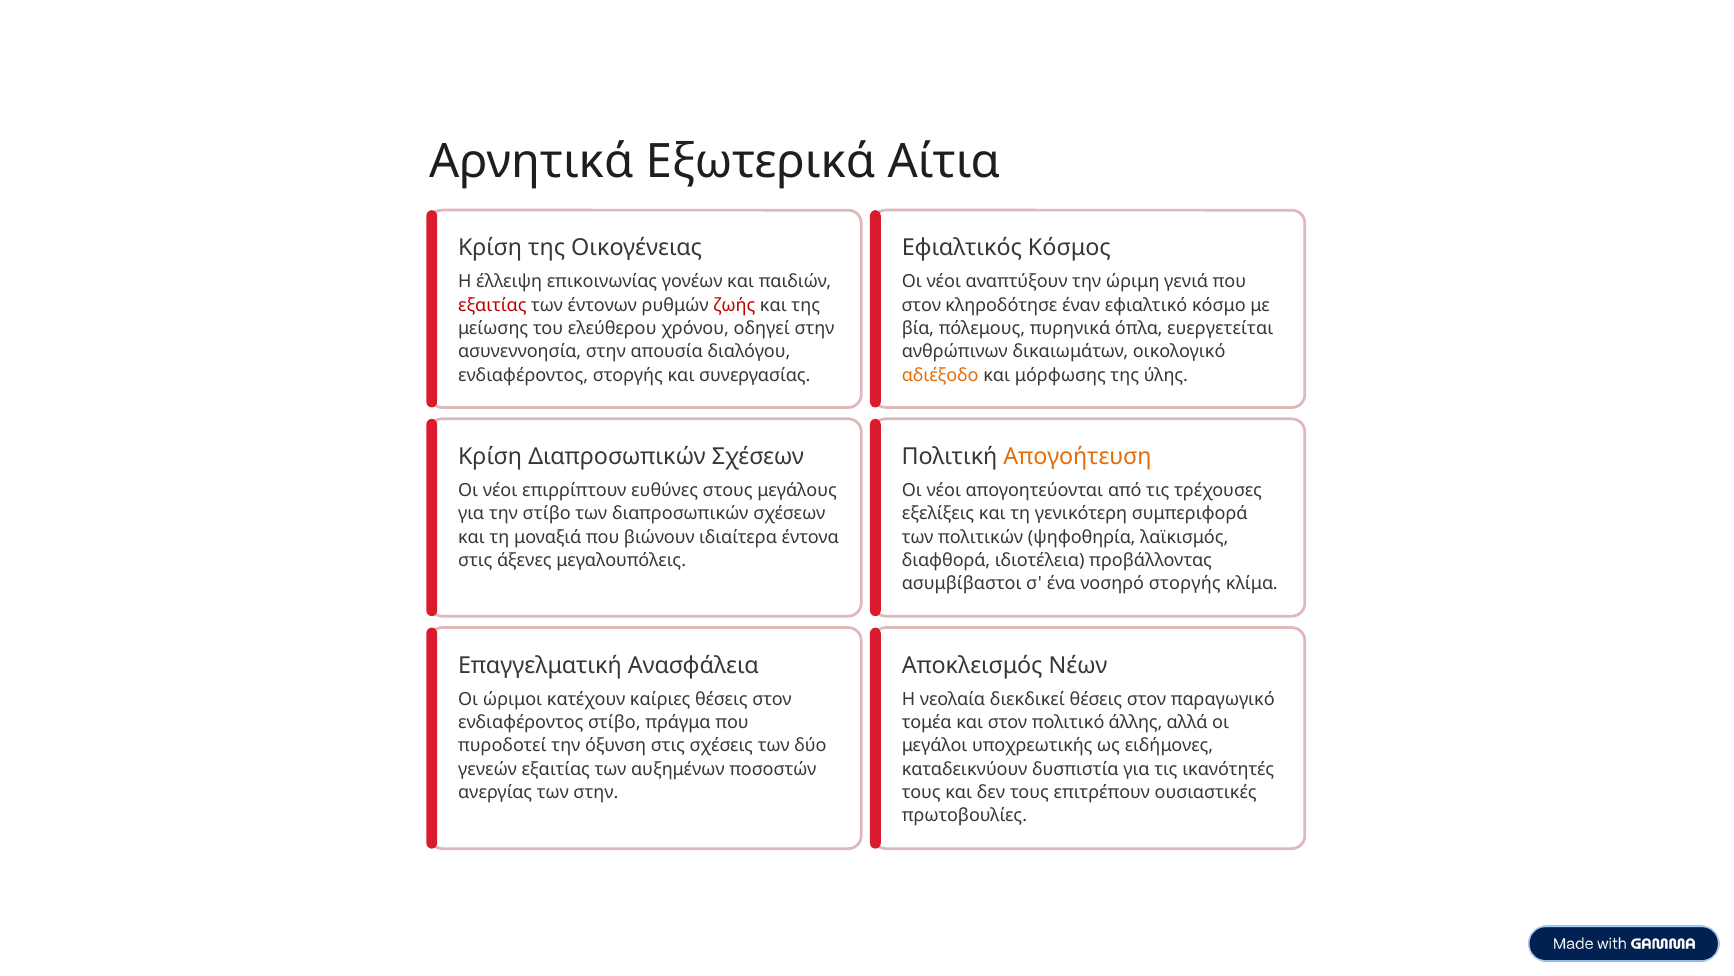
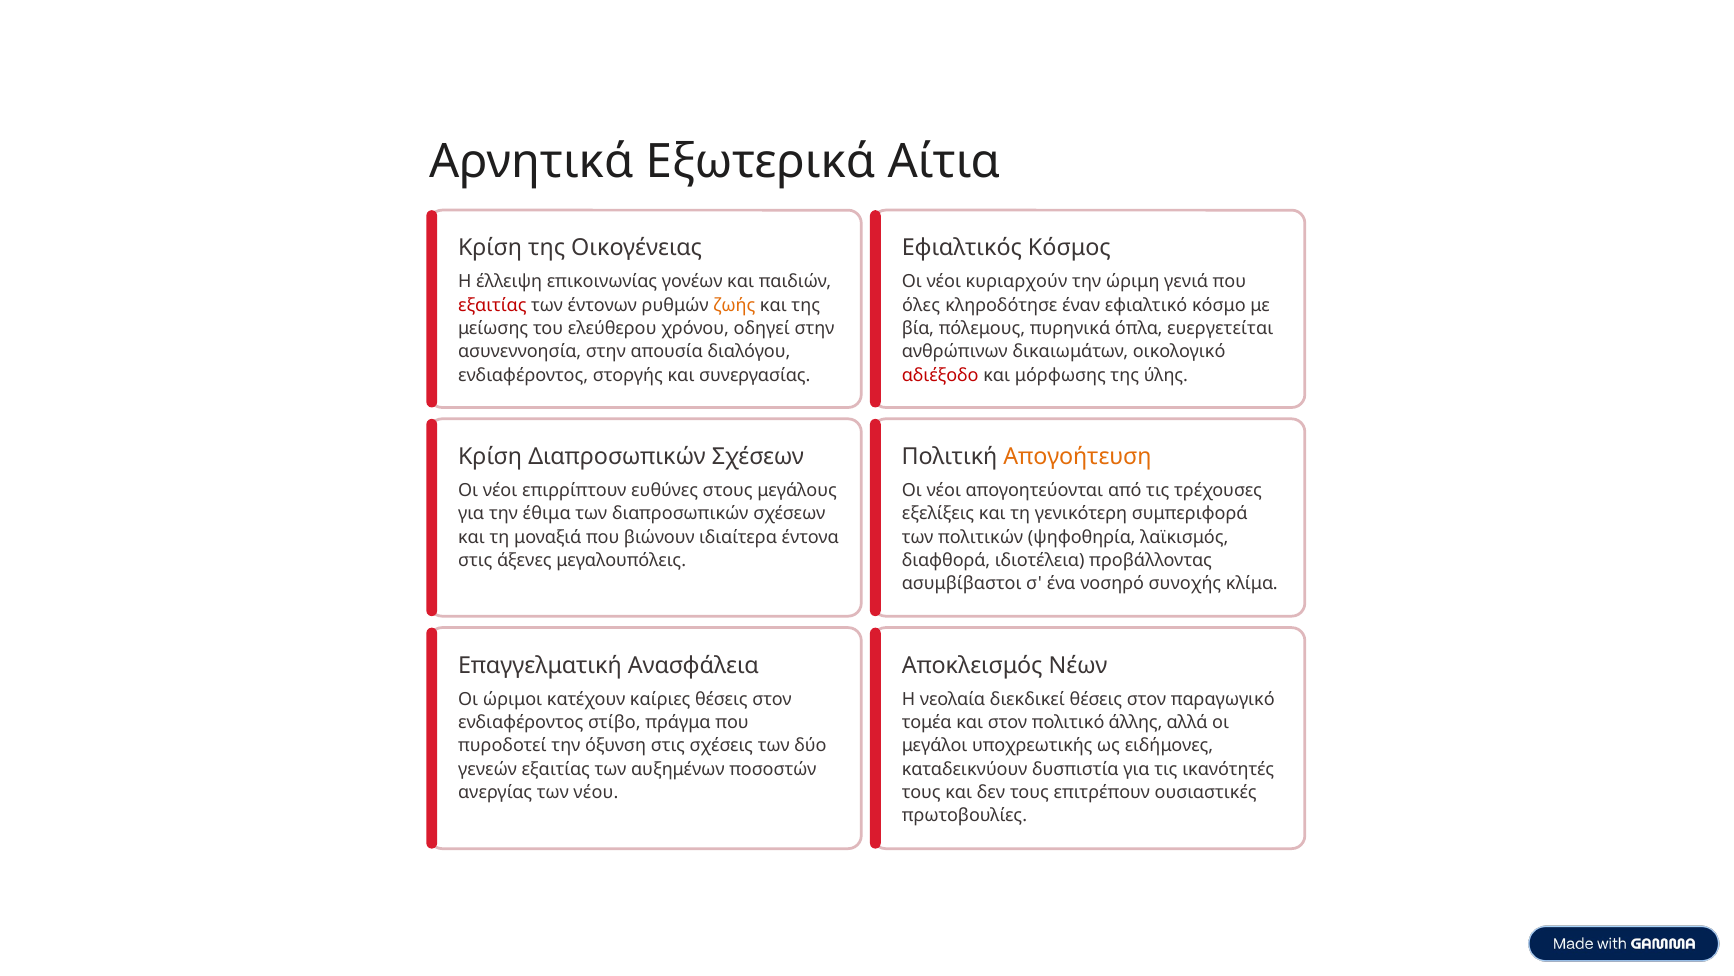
αναπτύξουν: αναπτύξουν -> κυριαρχούν
ζωής colour: red -> orange
στον at (921, 305): στον -> όλες
αδιέξοδο colour: orange -> red
την στίβο: στίβο -> έθιμα
νοσηρό στοργής: στοργής -> συνοχής
των στην: στην -> νέου
